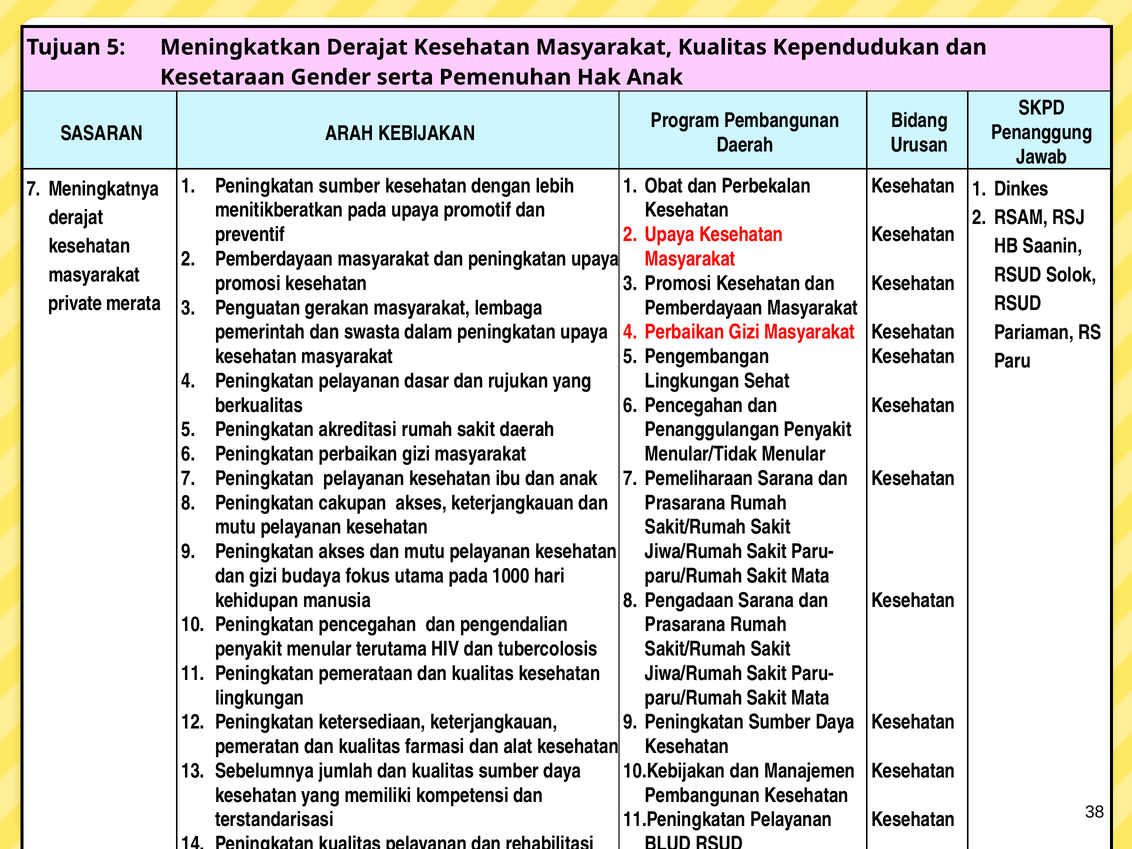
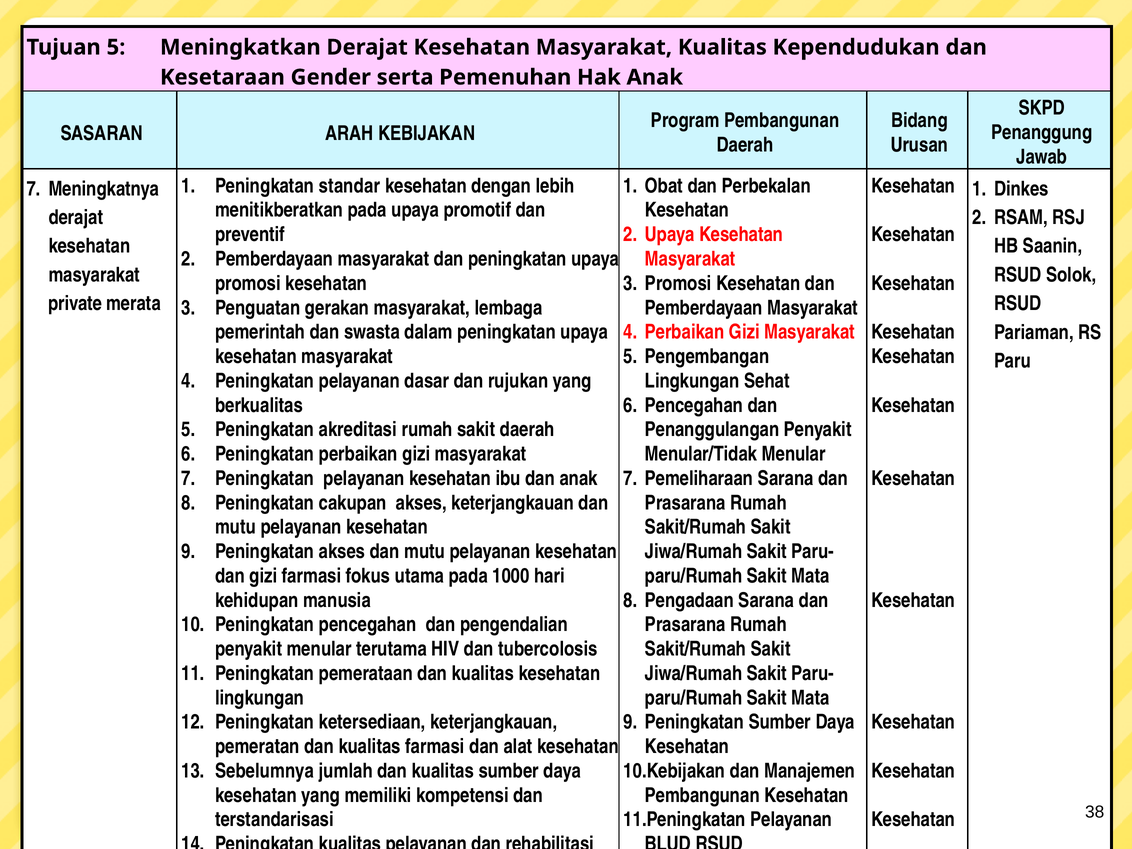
sumber at (350, 186): sumber -> standar
gizi budaya: budaya -> farmasi
